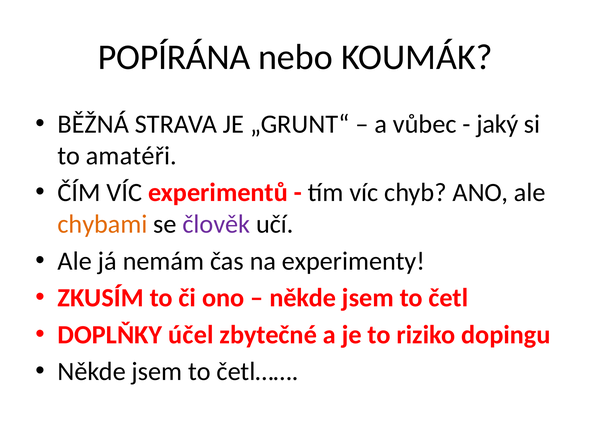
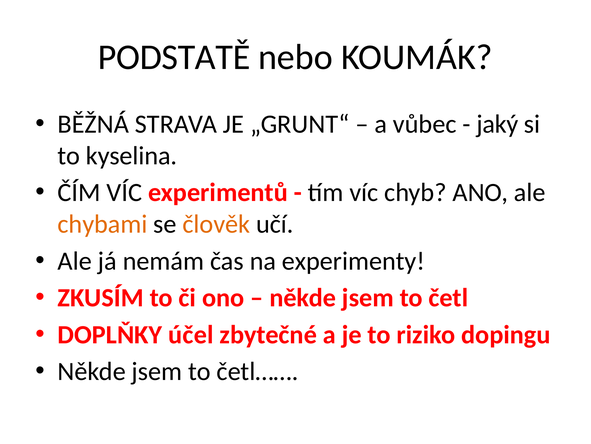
POPÍRÁNA: POPÍRÁNA -> PODSTATĚ
amatéři: amatéři -> kyselina
člověk colour: purple -> orange
